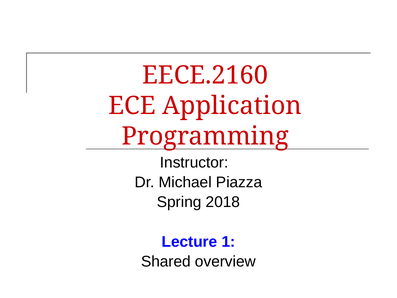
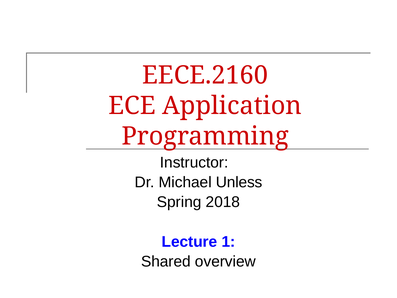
Piazza: Piazza -> Unless
